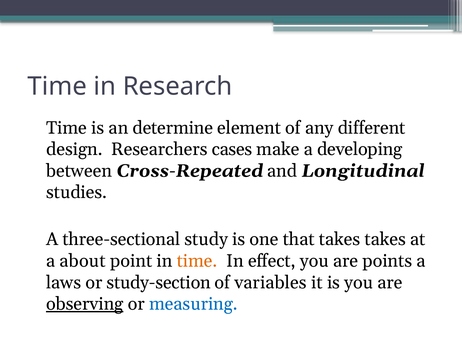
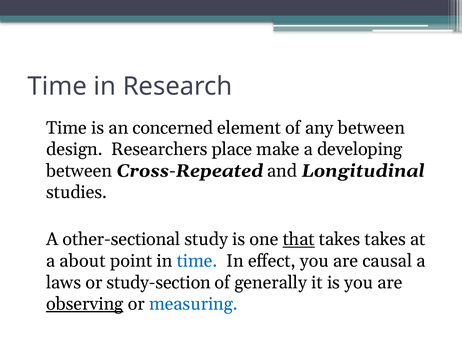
determine: determine -> concerned
any different: different -> between
cases: cases -> place
three-sectional: three-sectional -> other-sectional
that underline: none -> present
time at (197, 261) colour: orange -> blue
points: points -> causal
variables: variables -> generally
